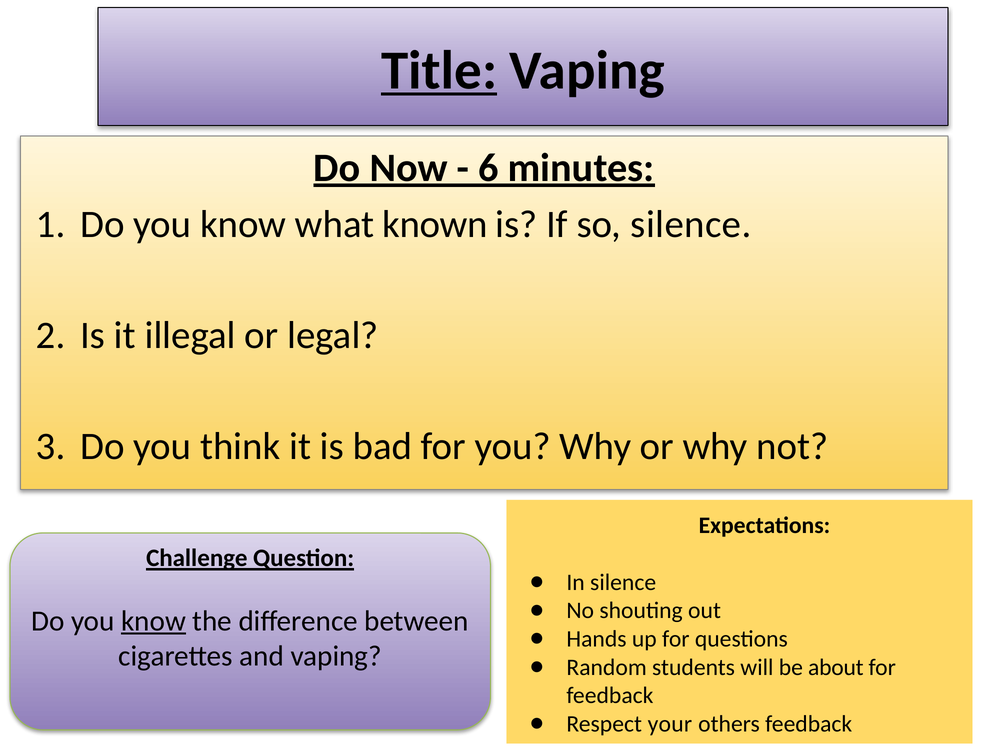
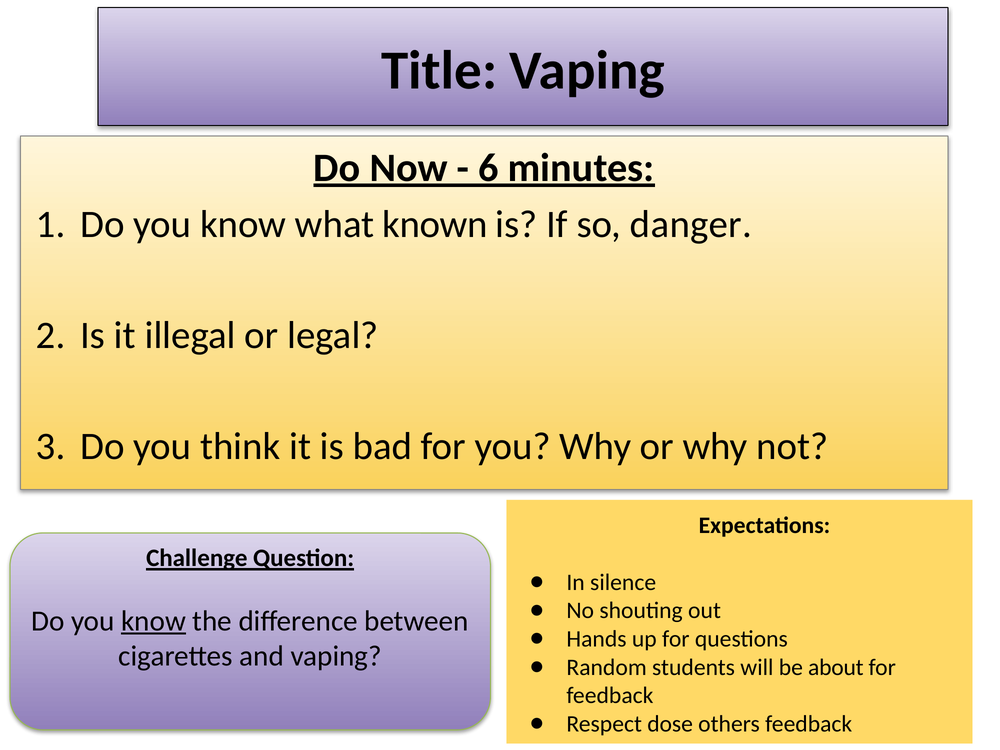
Title underline: present -> none
so silence: silence -> danger
your: your -> dose
